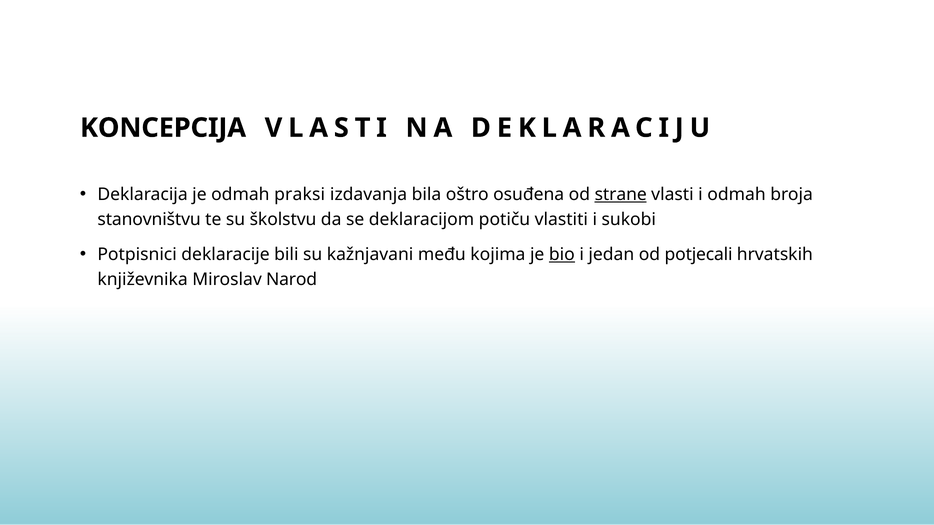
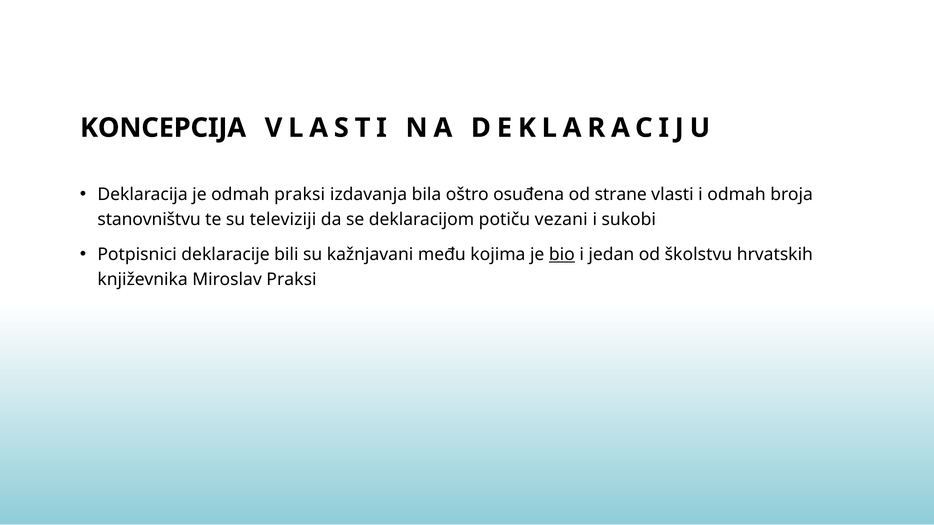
strane underline: present -> none
školstvu: školstvu -> televiziji
vlastiti: vlastiti -> vezani
potjecali: potjecali -> školstvu
Miroslav Narod: Narod -> Praksi
